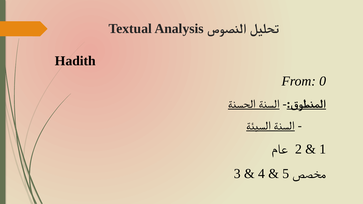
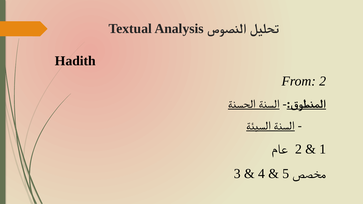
From 0: 0 -> 2
